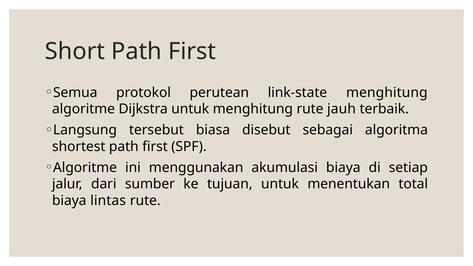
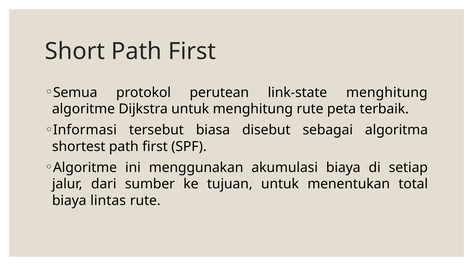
jauh: jauh -> peta
Langsung: Langsung -> Informasi
